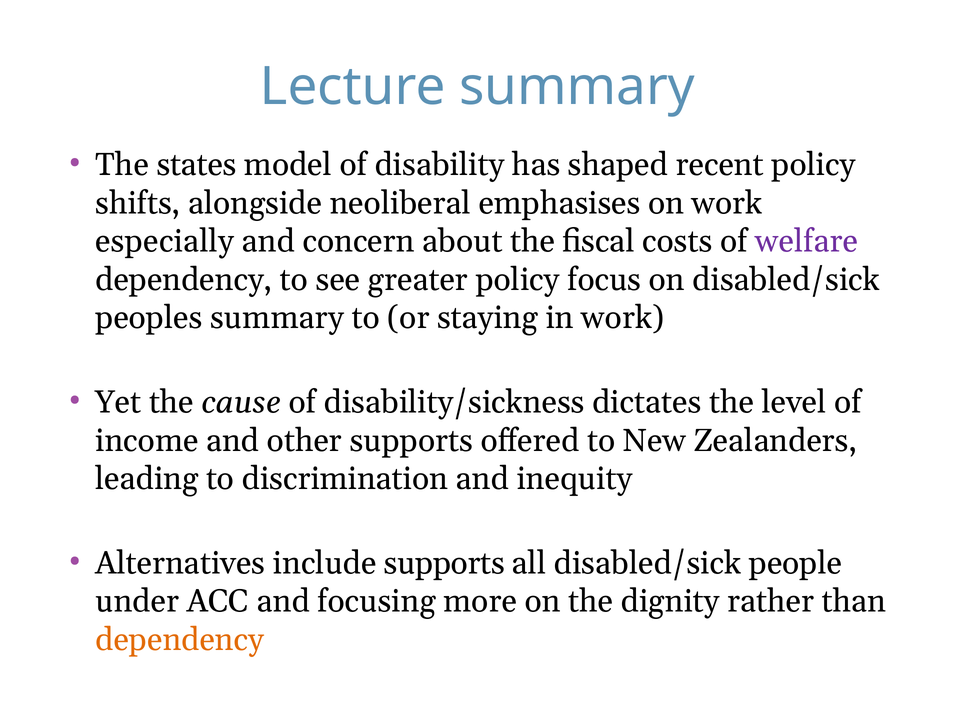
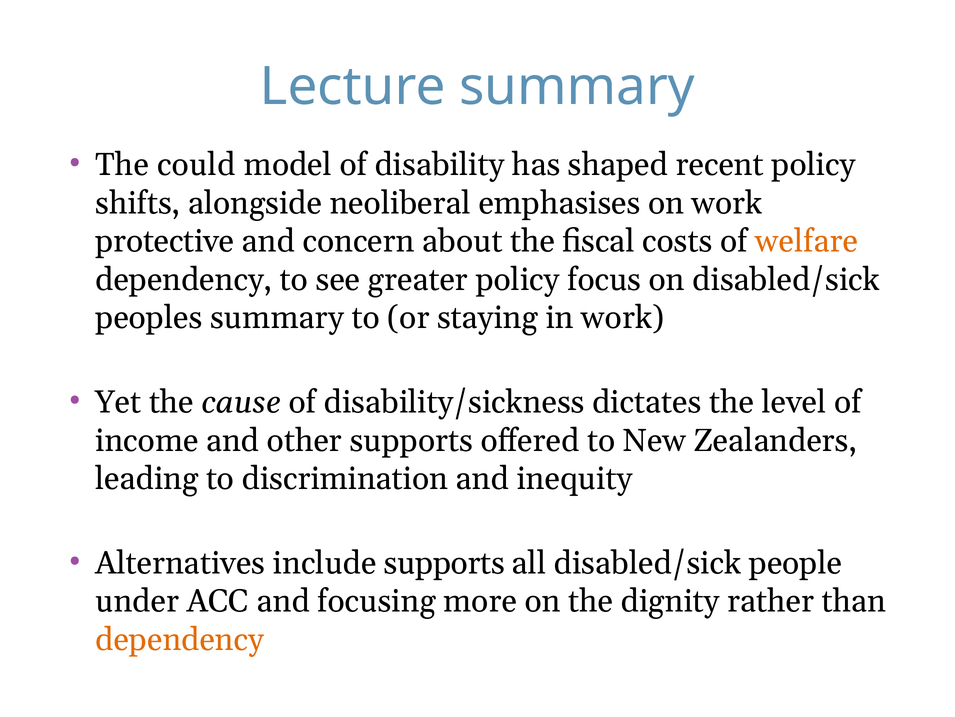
states: states -> could
especially: especially -> protective
welfare colour: purple -> orange
